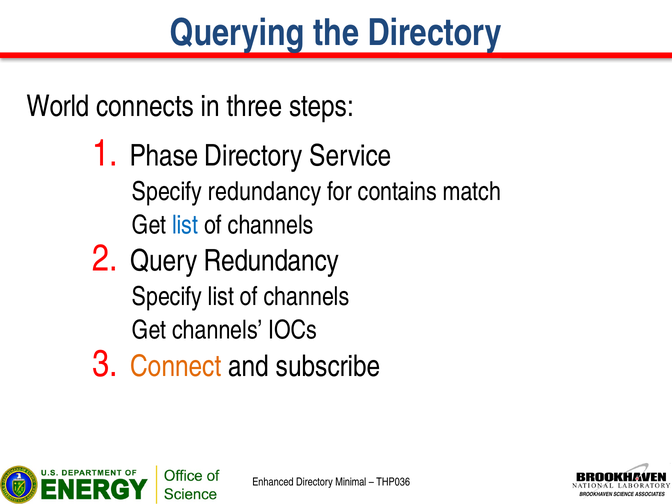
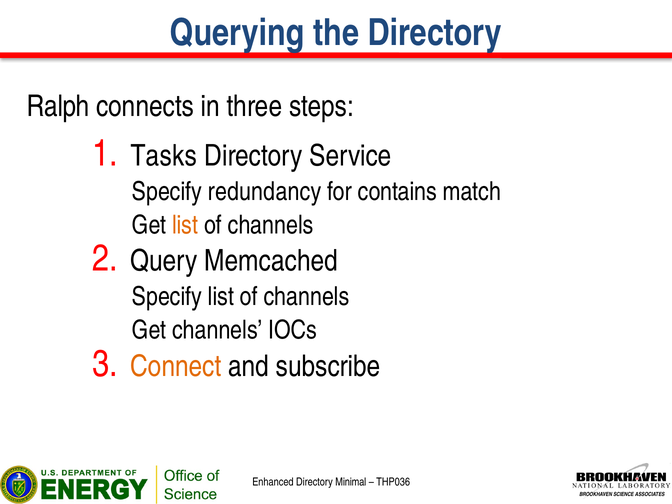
World: World -> Ralph
Phase: Phase -> Tasks
list at (185, 225) colour: blue -> orange
Query Redundancy: Redundancy -> Memcached
